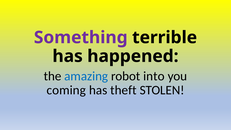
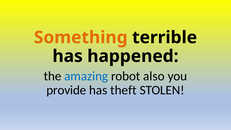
Something colour: purple -> orange
into: into -> also
coming: coming -> provide
